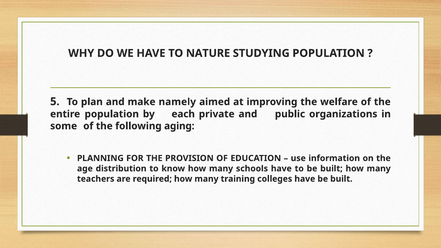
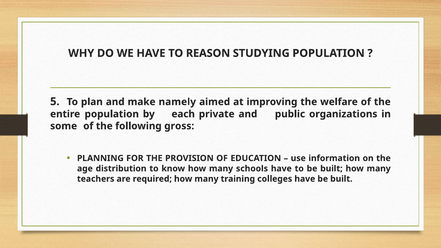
NATURE: NATURE -> REASON
aging: aging -> gross
